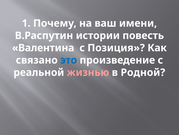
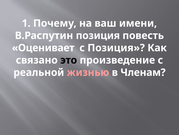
В.Распутин истории: истории -> позиция
Валентина: Валентина -> Оценивает
это colour: blue -> black
Родной: Родной -> Членам
